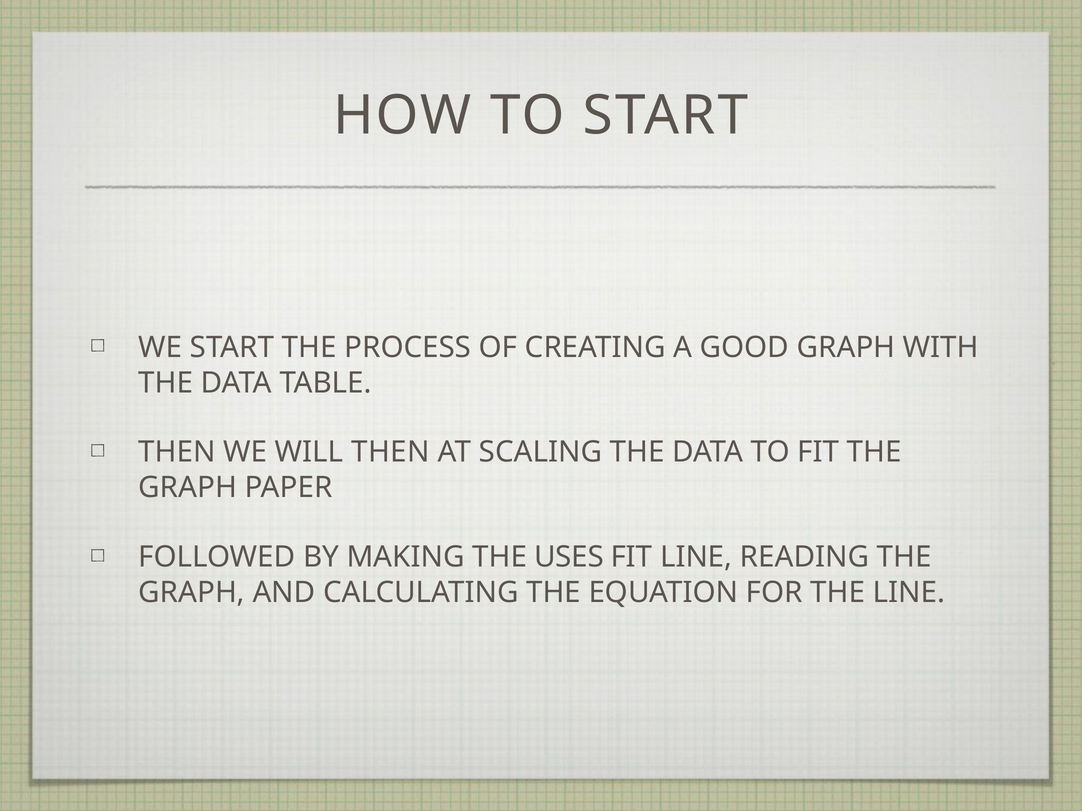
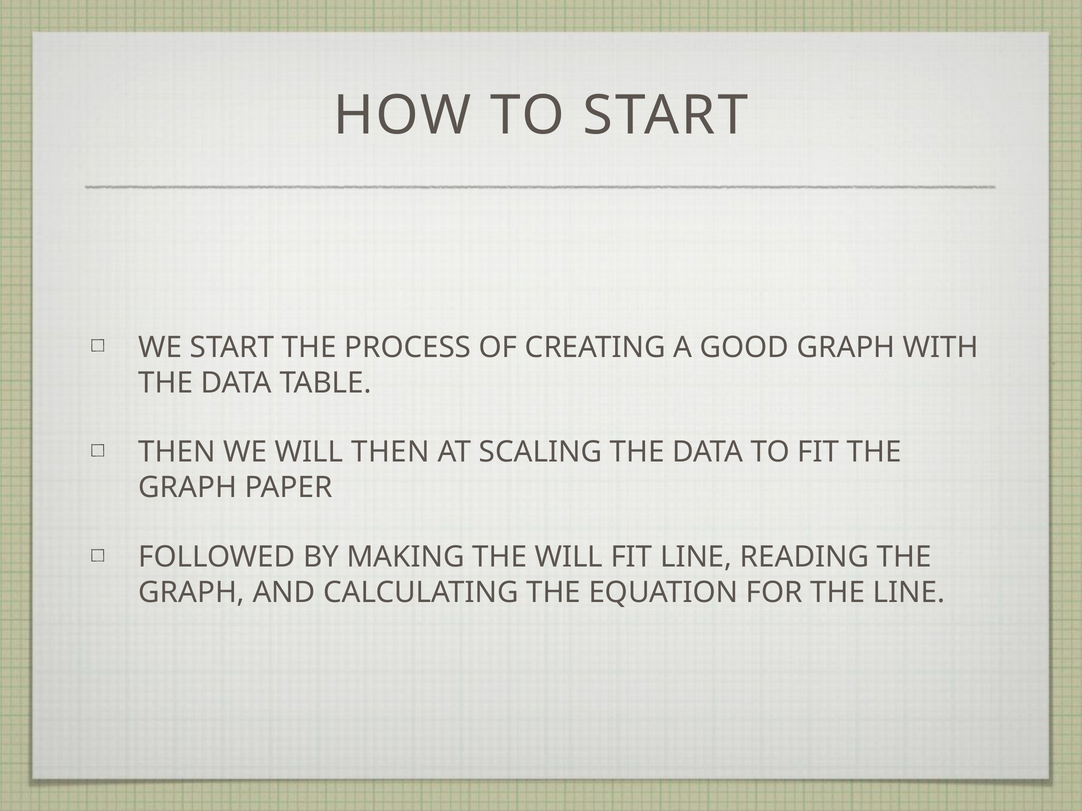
THE USES: USES -> WILL
